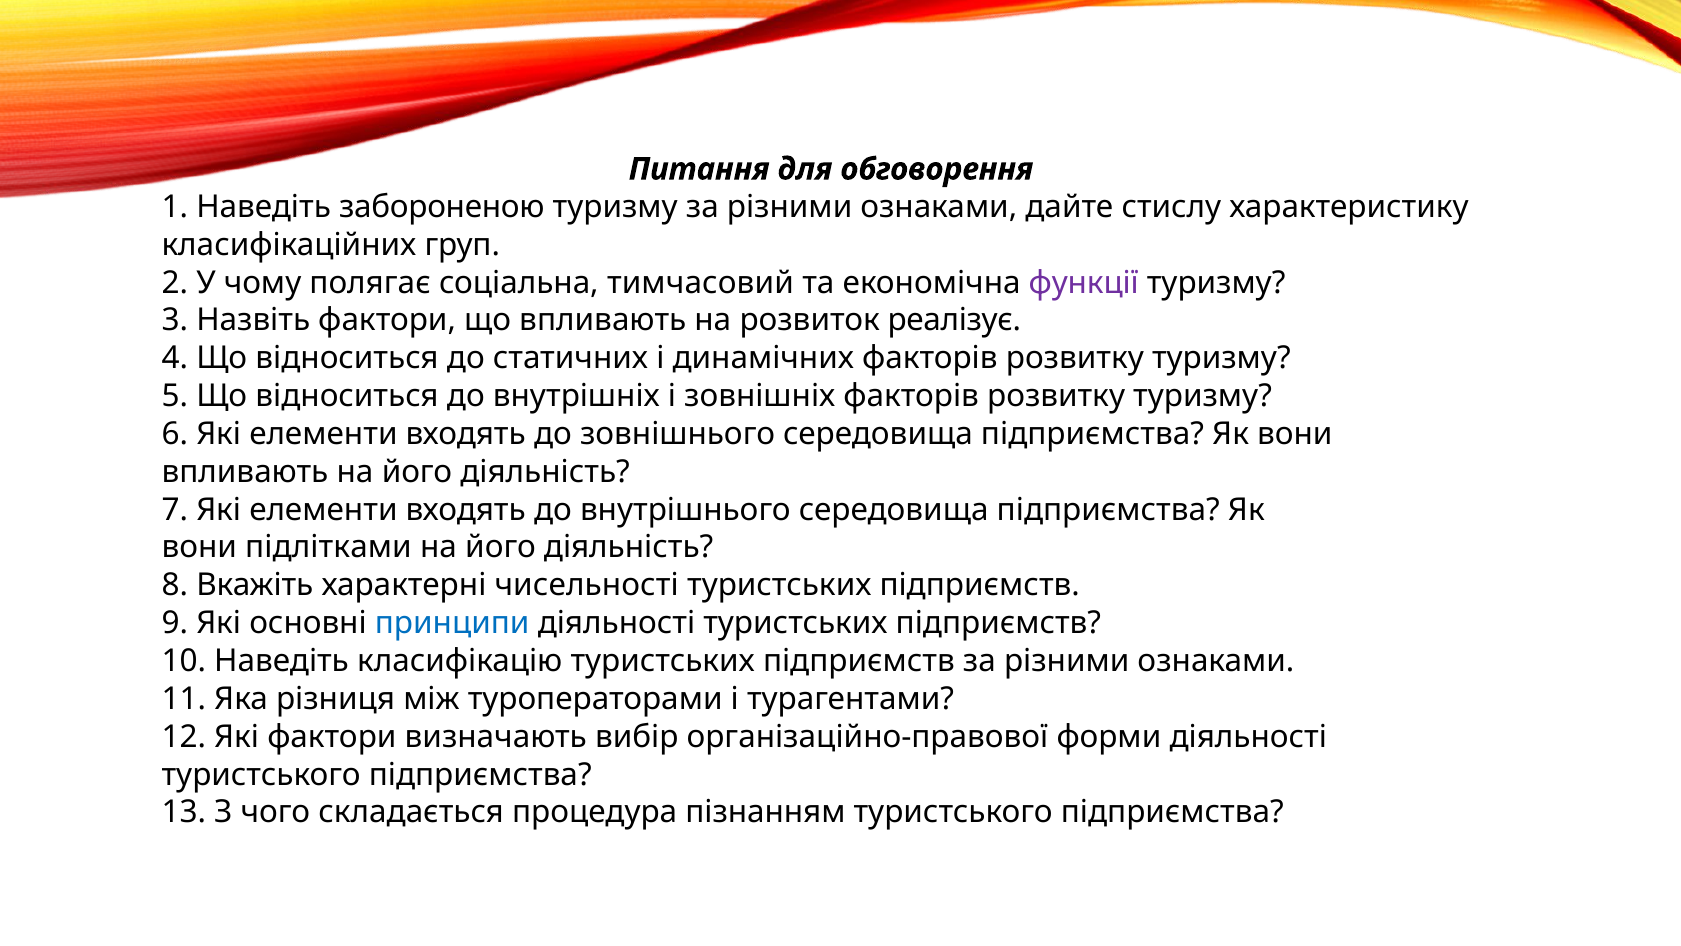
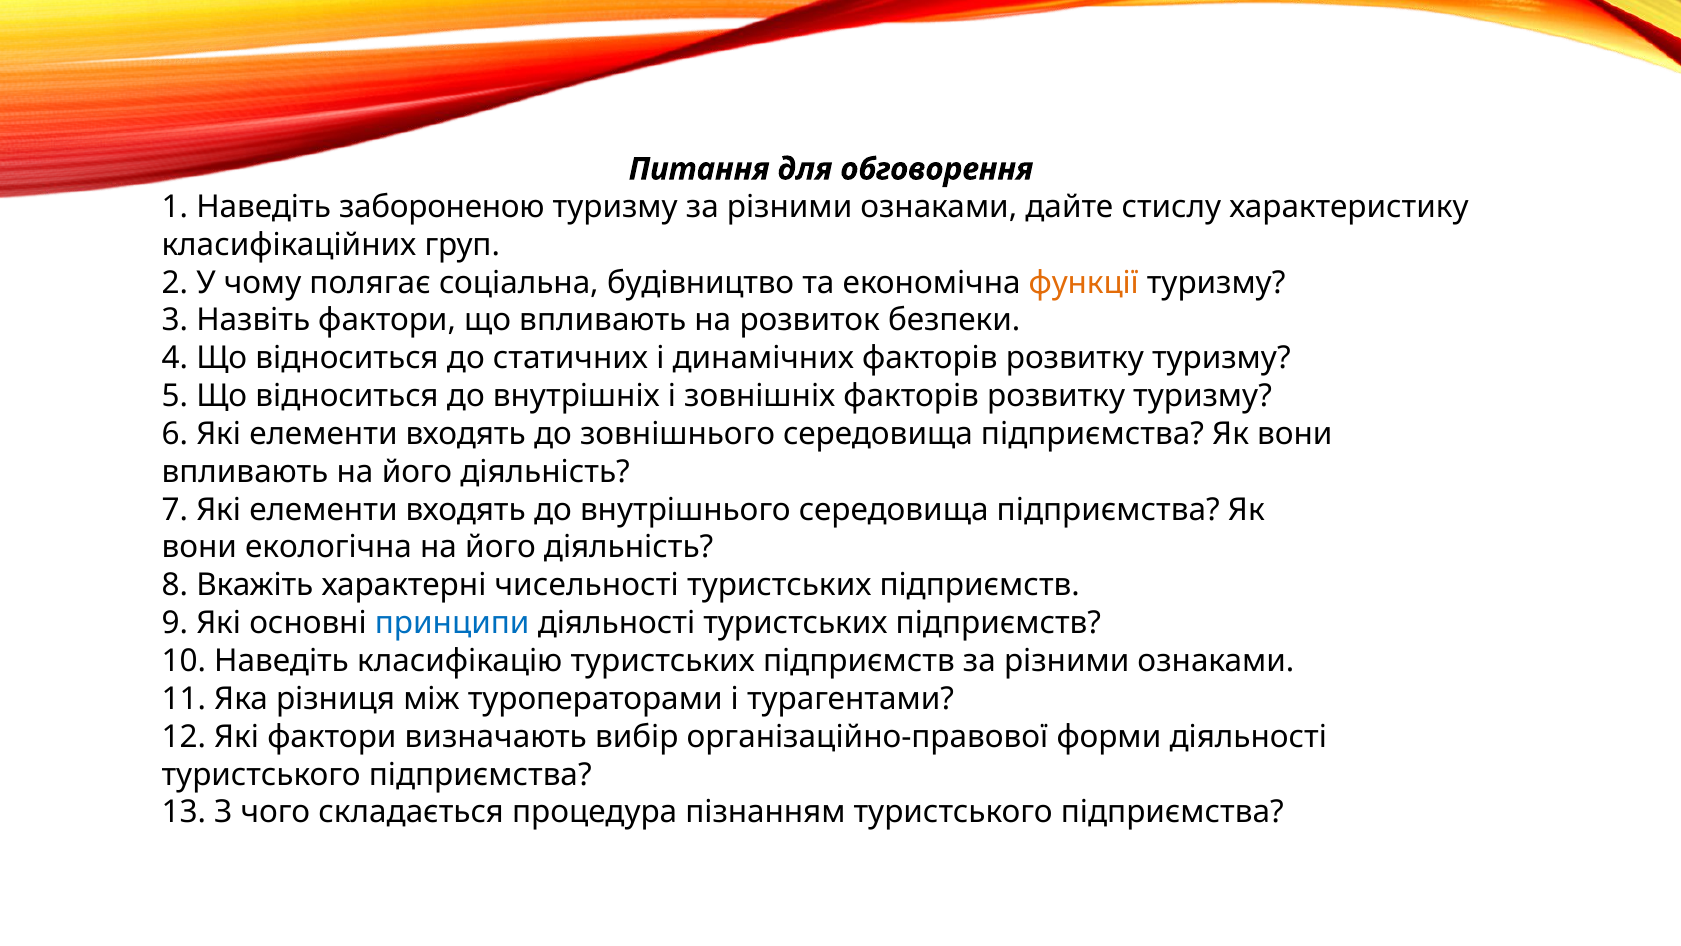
тимчасовий: тимчасовий -> будівництво
функції colour: purple -> orange
реалізує: реалізує -> безпеки
підлітками: підлітками -> екологічна
